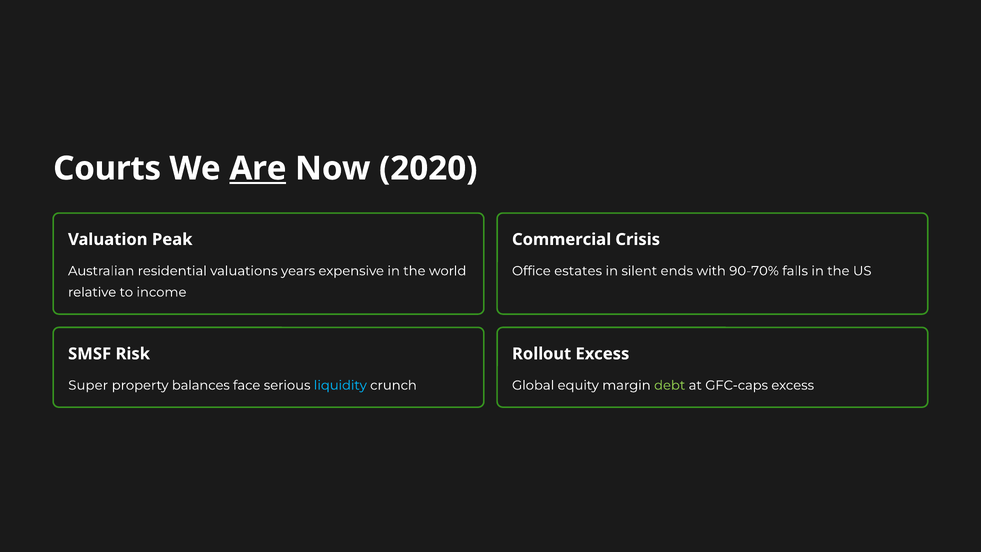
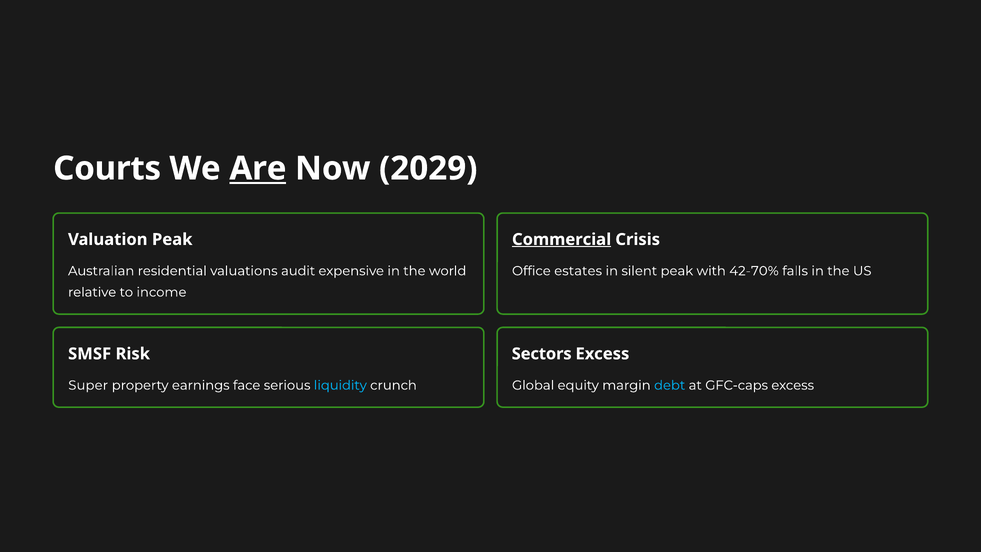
2020: 2020 -> 2029
Commercial underline: none -> present
years: years -> audit
silent ends: ends -> peak
90-70%: 90-70% -> 42-70%
Rollout: Rollout -> Sectors
balances: balances -> earnings
debt colour: light green -> light blue
